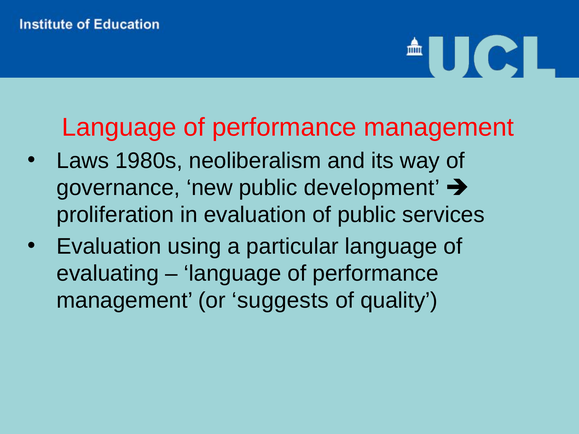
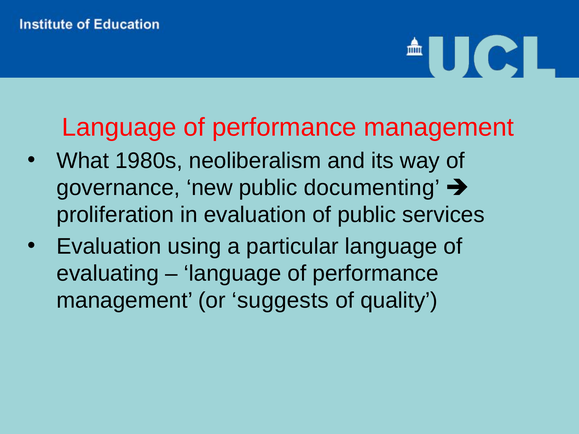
Laws: Laws -> What
development: development -> documenting
